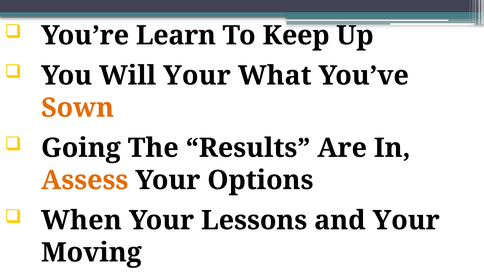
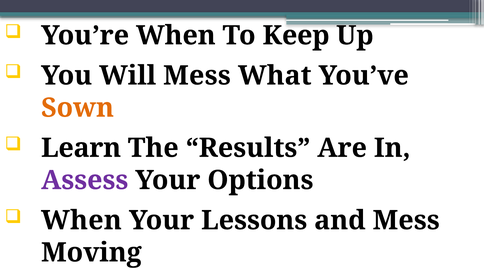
You’re Learn: Learn -> When
Will Your: Your -> Mess
Going: Going -> Learn
Assess colour: orange -> purple
and Your: Your -> Mess
